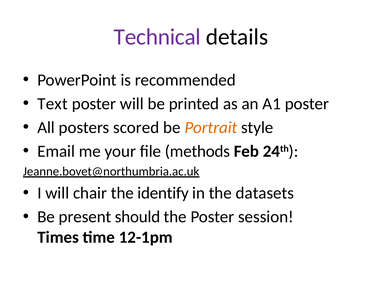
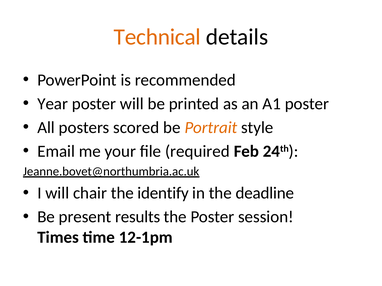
Technical colour: purple -> orange
Text: Text -> Year
methods: methods -> required
datasets: datasets -> deadline
should: should -> results
